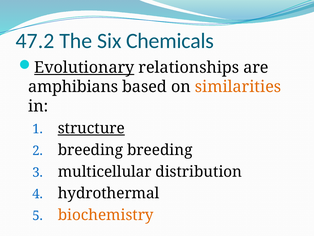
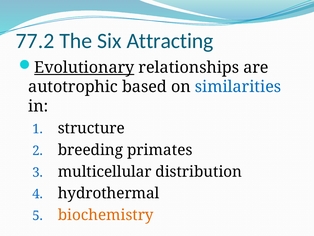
47.2: 47.2 -> 77.2
Chemicals: Chemicals -> Attracting
amphibians: amphibians -> autotrophic
similarities colour: orange -> blue
structure underline: present -> none
breeding breeding: breeding -> primates
